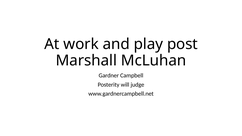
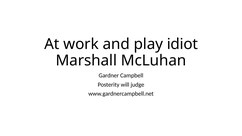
post: post -> idiot
